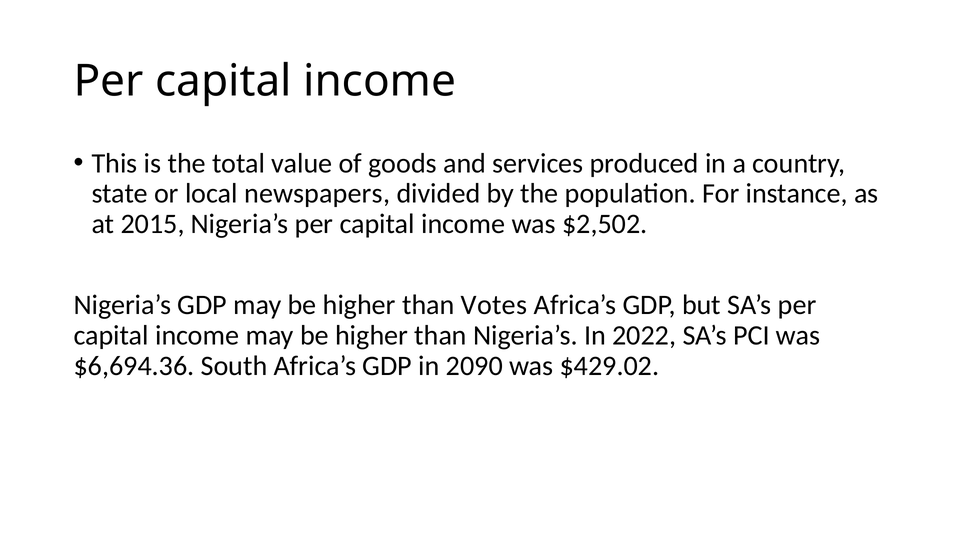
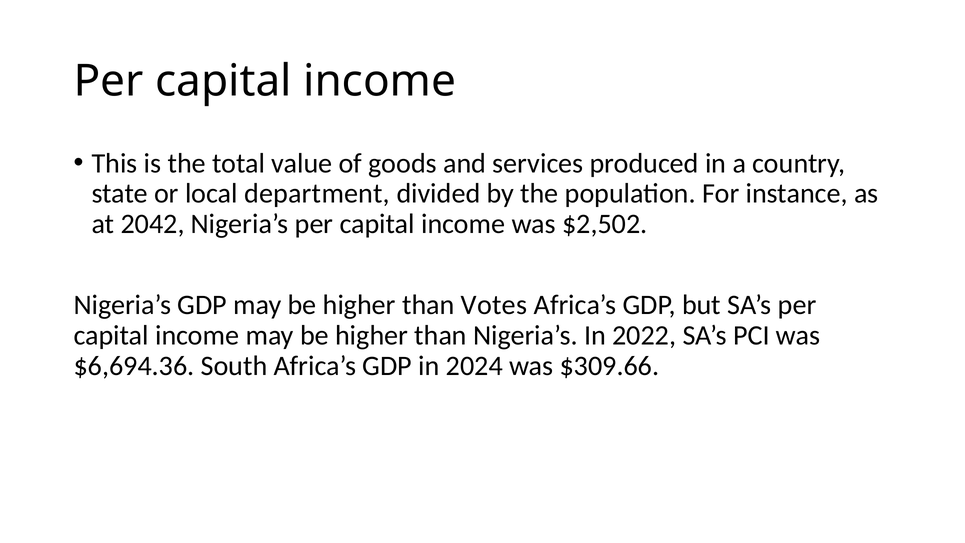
newspapers: newspapers -> department
2015: 2015 -> 2042
2090: 2090 -> 2024
$429.02: $429.02 -> $309.66
